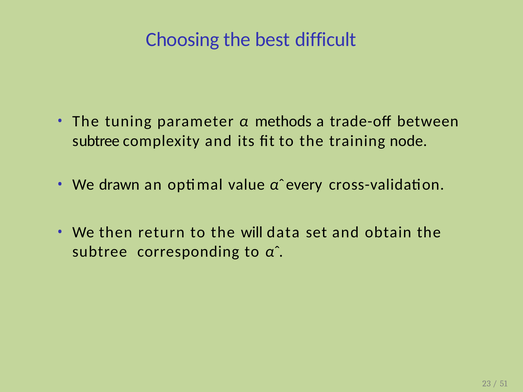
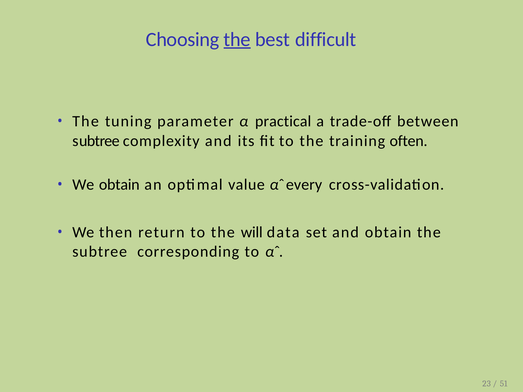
the at (237, 39) underline: none -> present
methods: methods -> practical
node: node -> often
We drawn: drawn -> obtain
